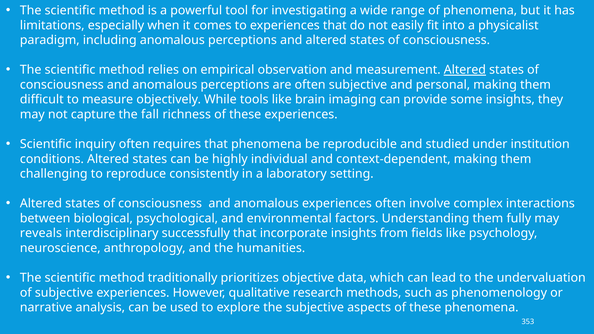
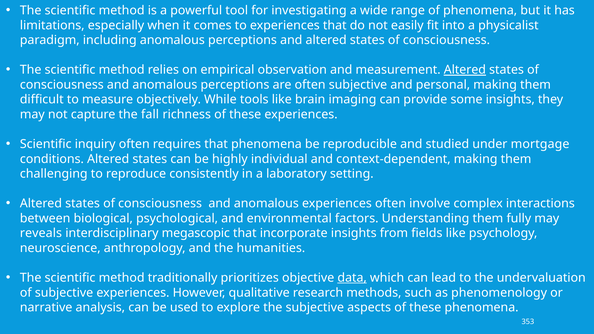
institution: institution -> mortgage
successfully: successfully -> megascopic
data underline: none -> present
